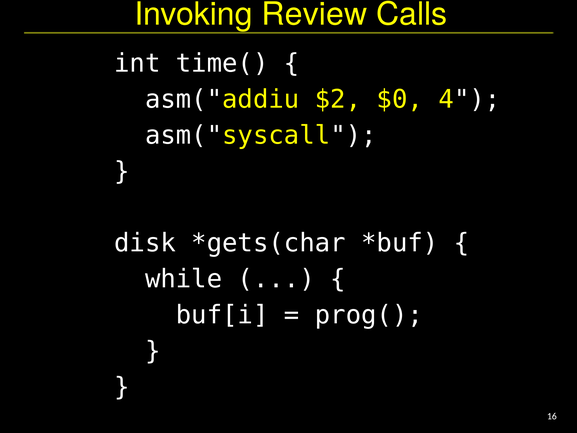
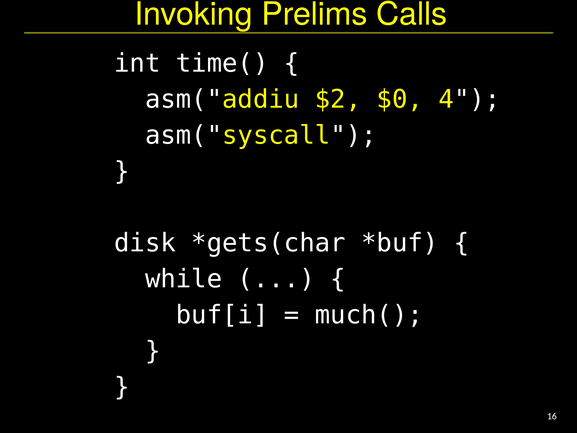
Review: Review -> Prelims
prog(: prog( -> much(
